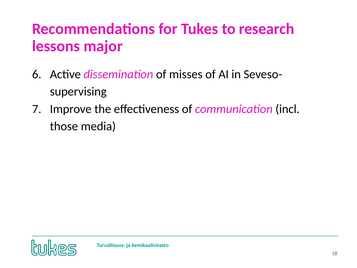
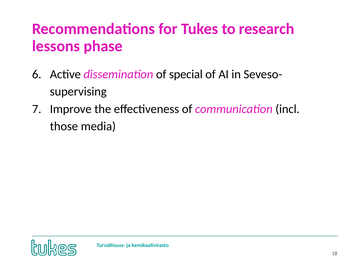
major: major -> phase
misses: misses -> special
